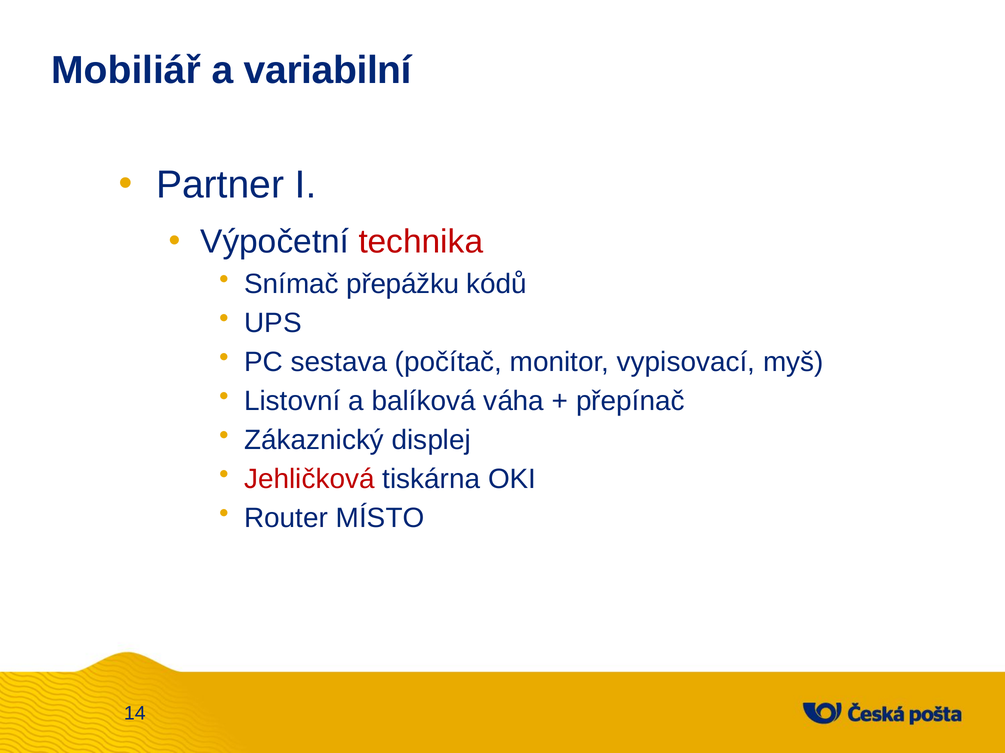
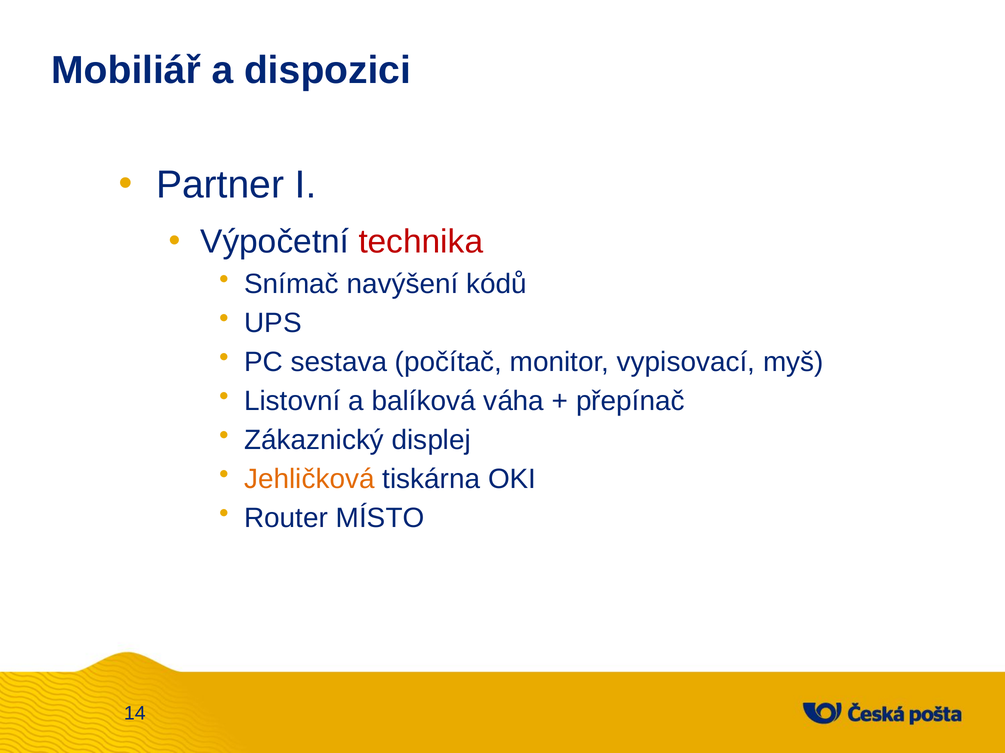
variabilní: variabilní -> dispozici
přepážku: přepážku -> navýšení
Jehličková colour: red -> orange
